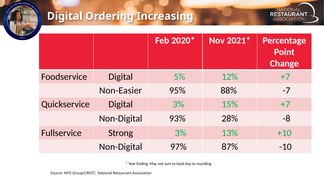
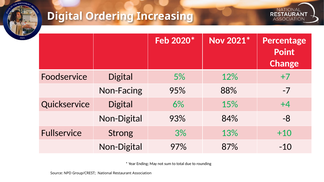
Non-Easier: Non-Easier -> Non-Facing
Digital 3%: 3% -> 6%
15% +7: +7 -> +4
28%: 28% -> 84%
